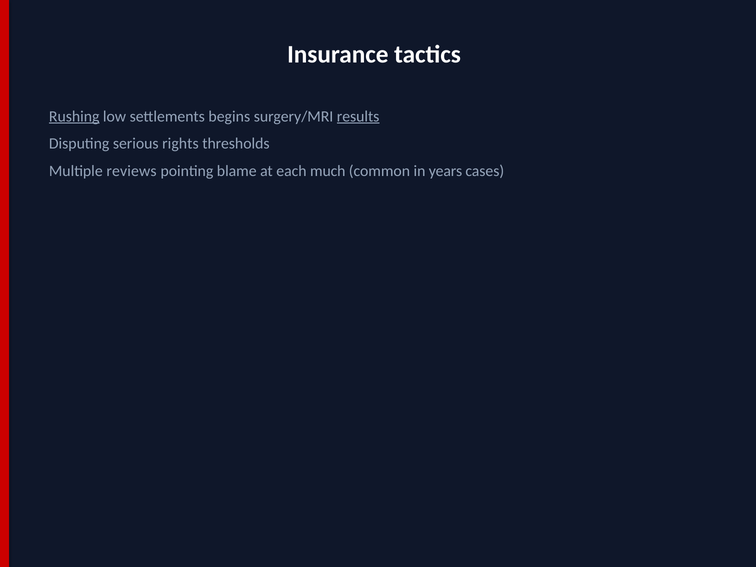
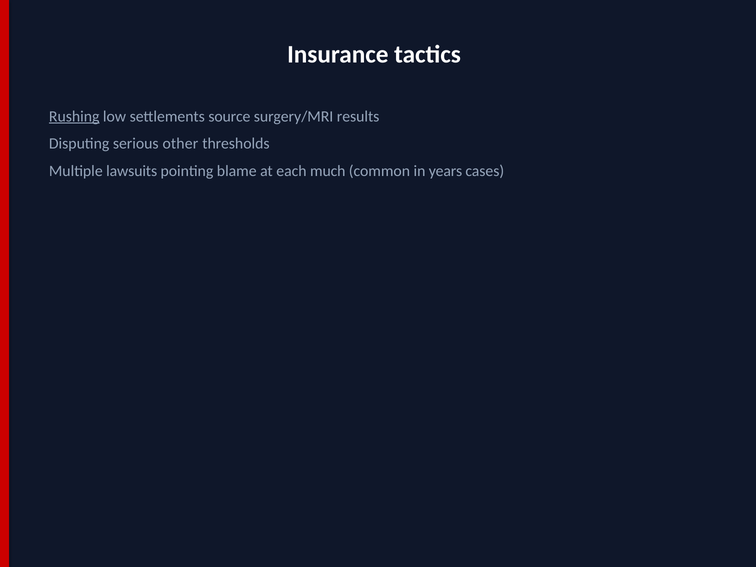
begins: begins -> source
results underline: present -> none
rights: rights -> other
reviews: reviews -> lawsuits
